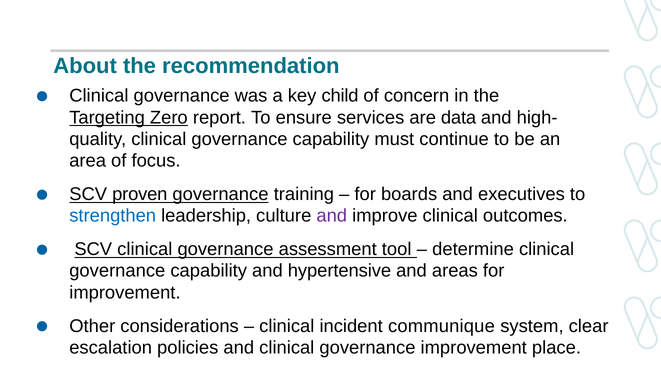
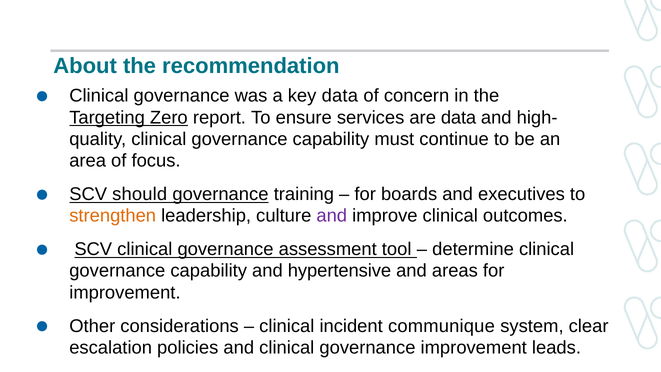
key child: child -> data
proven: proven -> should
strengthen colour: blue -> orange
place: place -> leads
